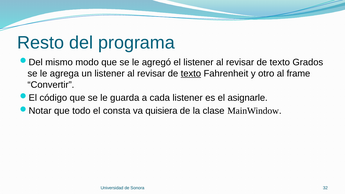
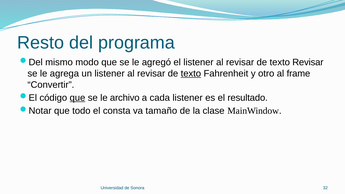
texto Grados: Grados -> Revisar
que at (77, 98) underline: none -> present
guarda: guarda -> archivo
asignarle: asignarle -> resultado
quisiera: quisiera -> tamaño
